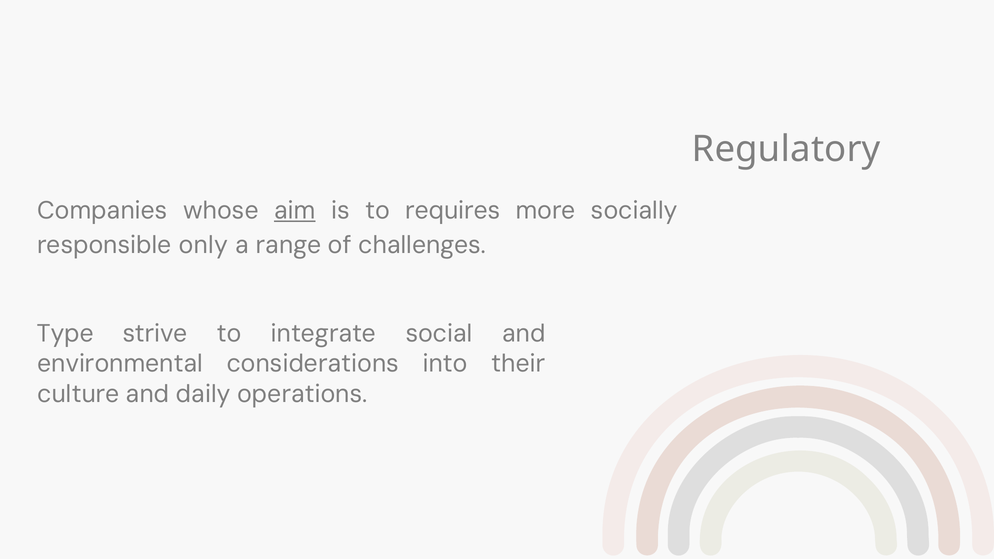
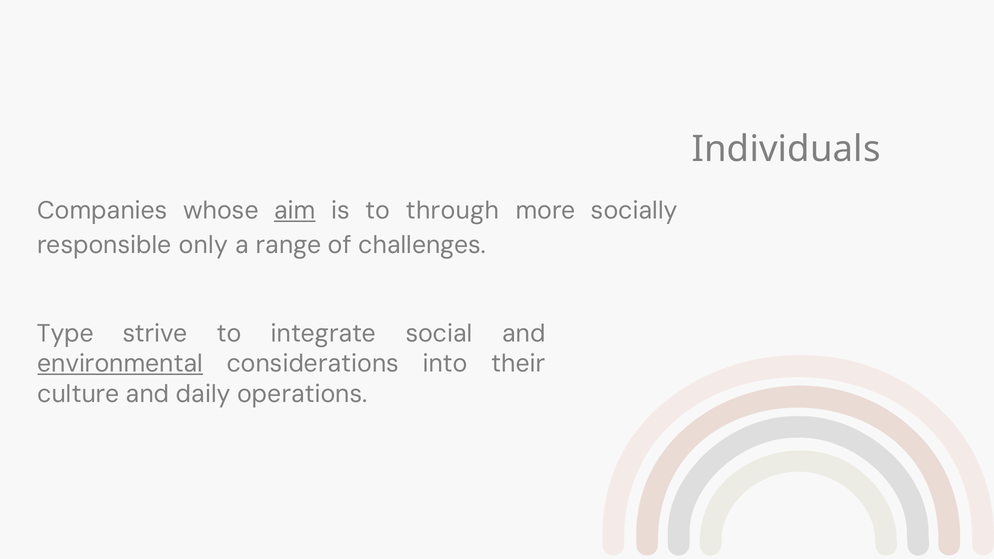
Regulatory: Regulatory -> Individuals
requires: requires -> through
environmental underline: none -> present
